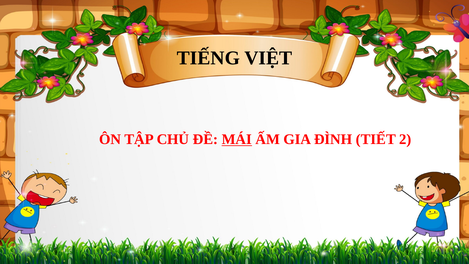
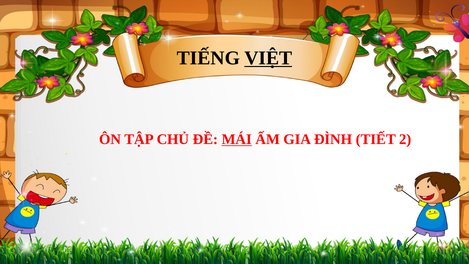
VIỆT underline: none -> present
